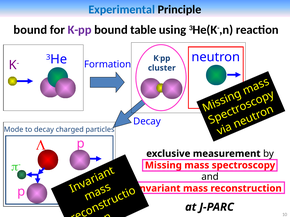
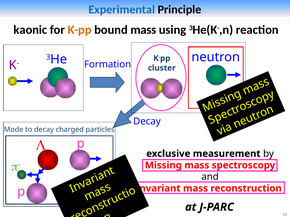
bound at (30, 30): bound -> kaonic
K-pp at (80, 30) colour: purple -> orange
bound table: table -> mass
